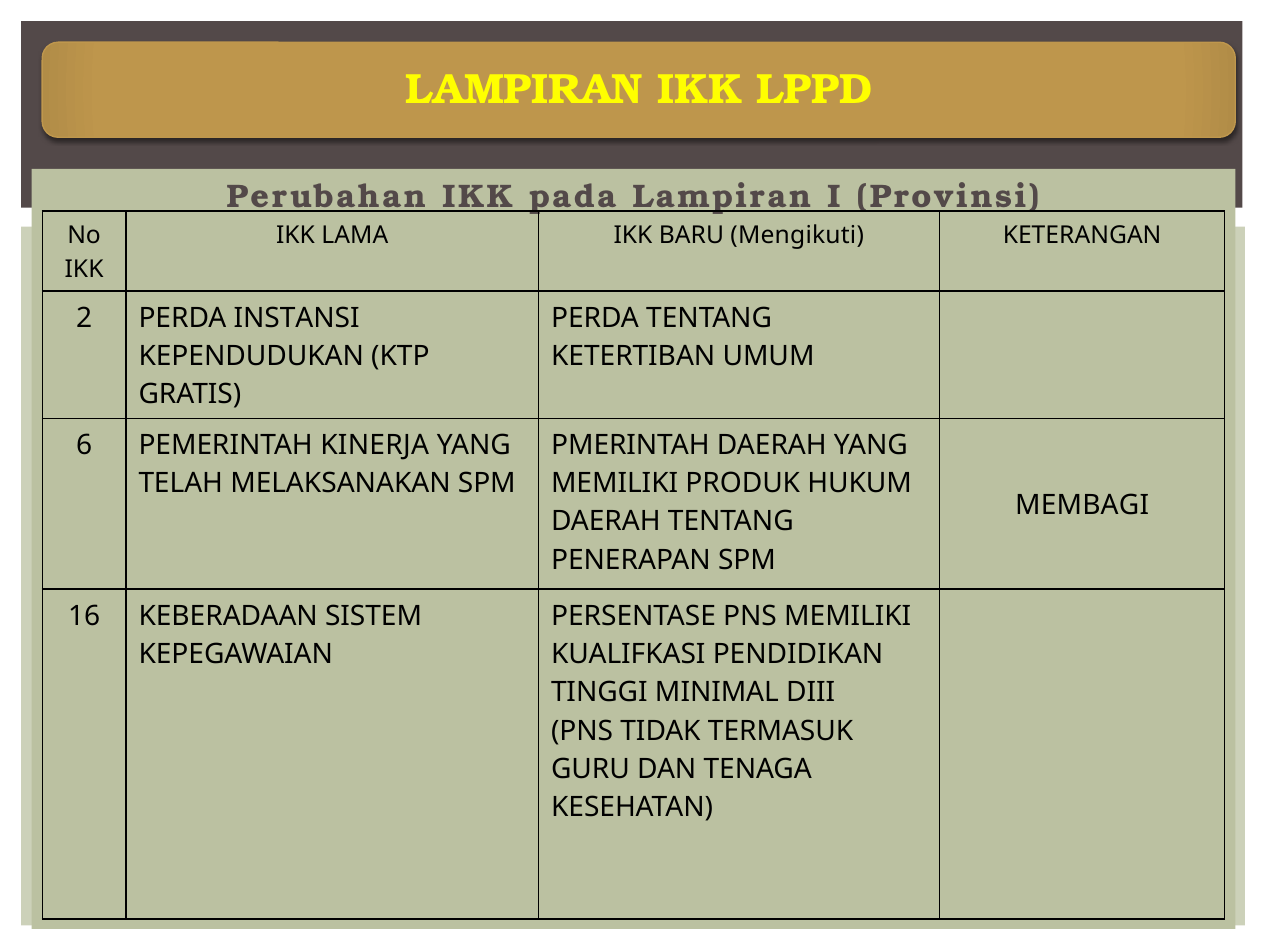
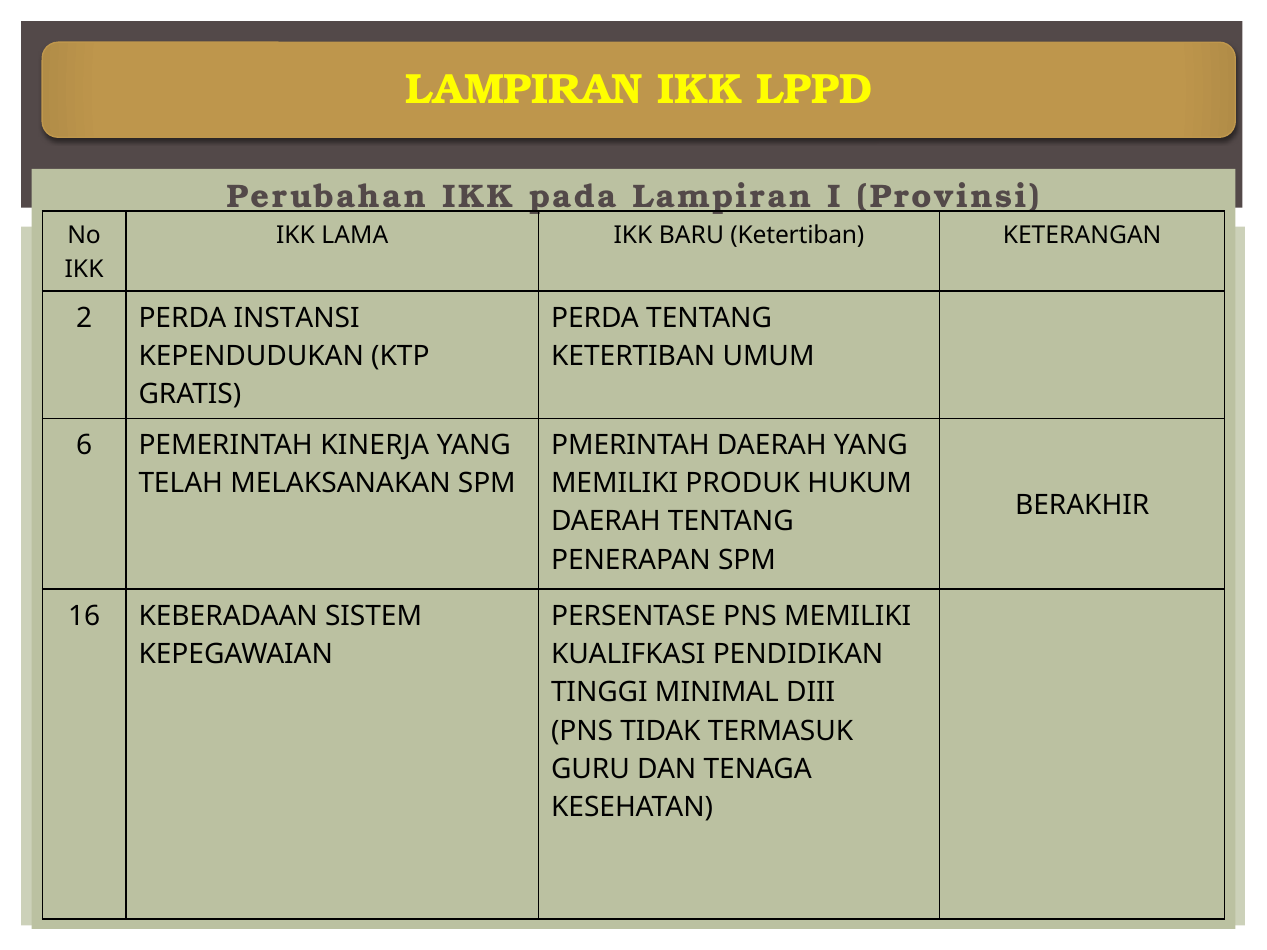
BARU Mengikuti: Mengikuti -> Ketertiban
MEMBAGI: MEMBAGI -> BERAKHIR
